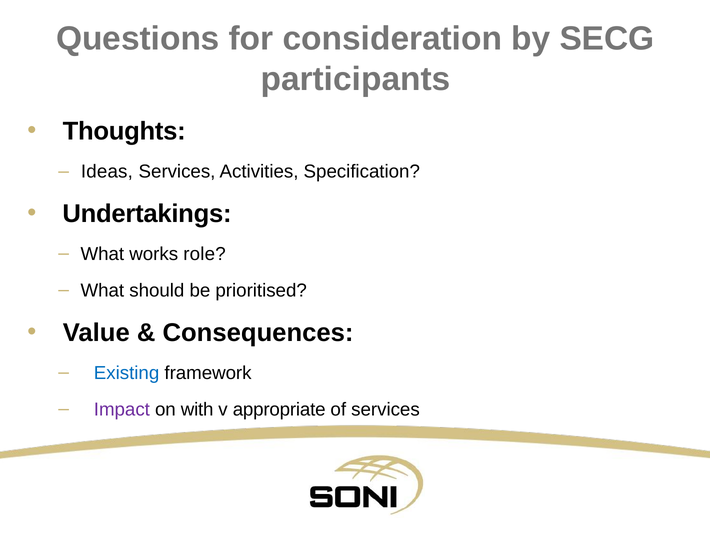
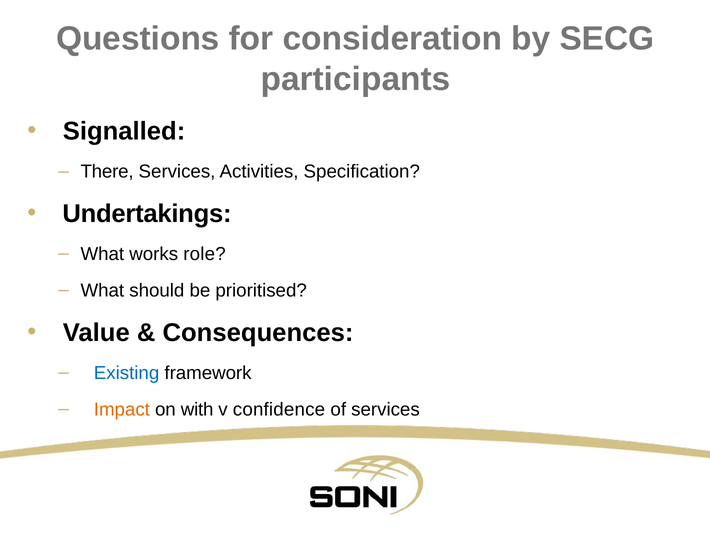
Thoughts: Thoughts -> Signalled
Ideas: Ideas -> There
Impact colour: purple -> orange
appropriate: appropriate -> confidence
